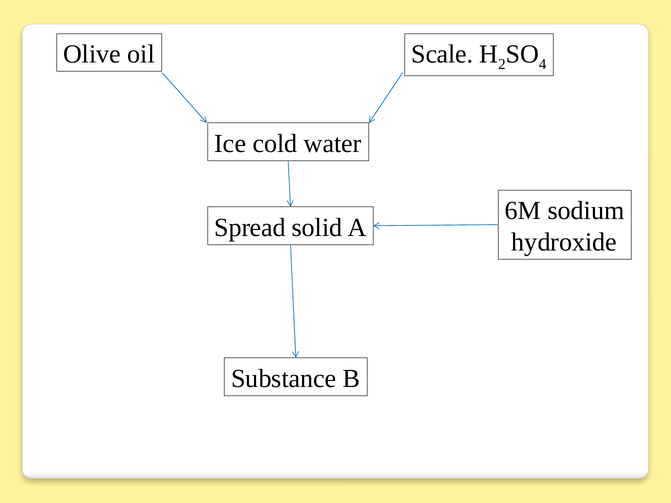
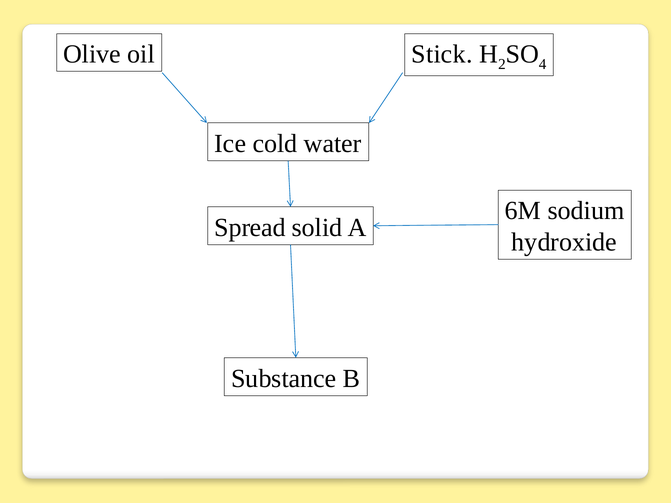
Scale: Scale -> Stick
